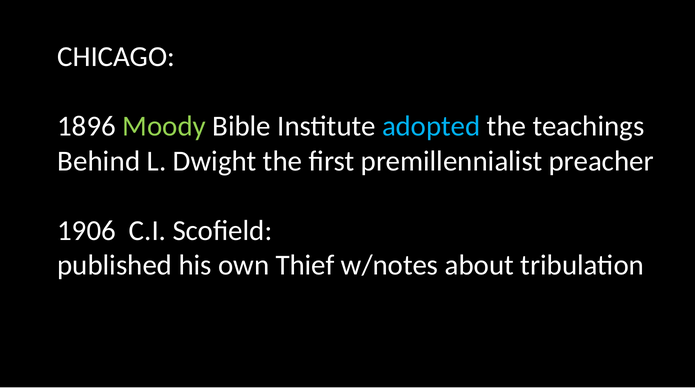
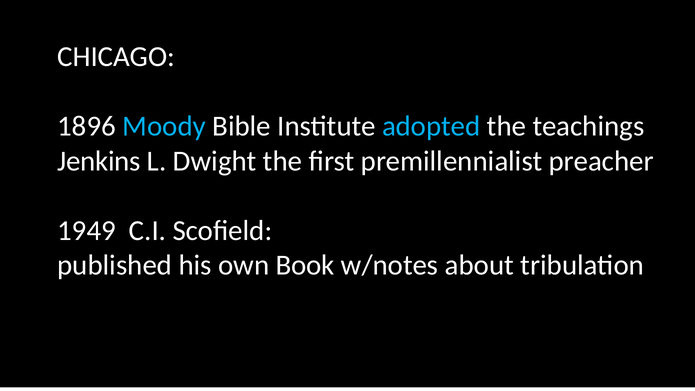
Moody colour: light green -> light blue
Behind: Behind -> Jenkins
1906: 1906 -> 1949
Thief: Thief -> Book
